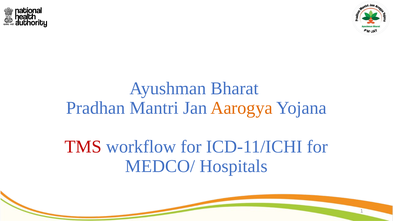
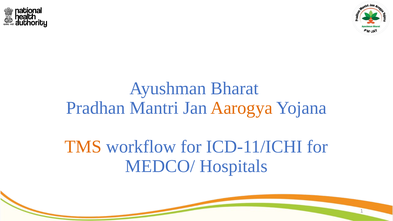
TMS colour: red -> orange
